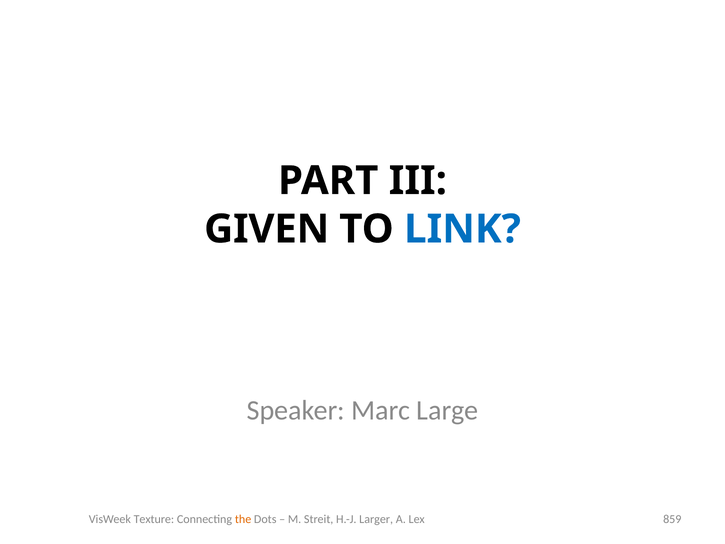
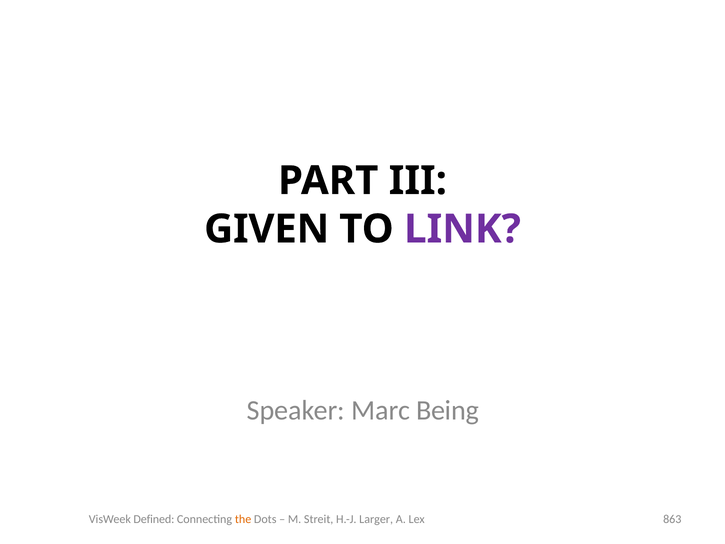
LINK colour: blue -> purple
Large: Large -> Being
Texture: Texture -> Defined
859: 859 -> 863
